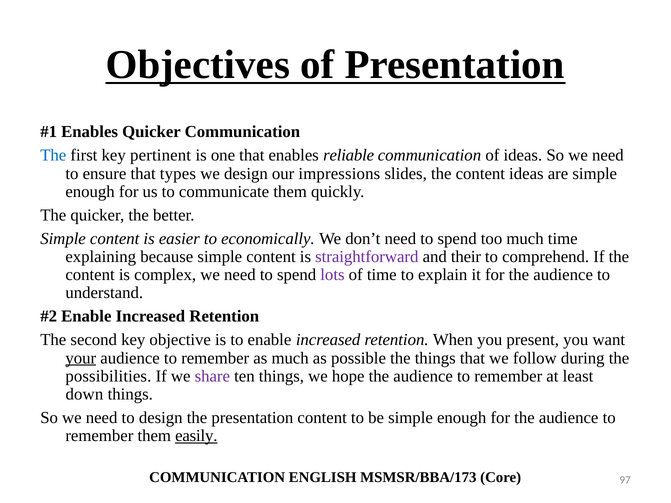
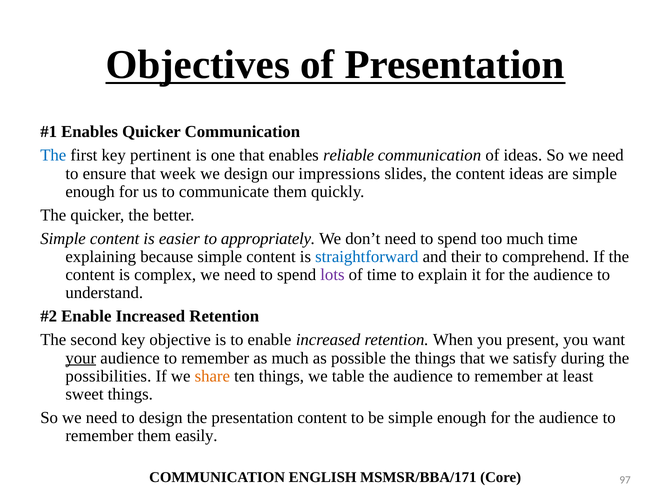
types: types -> week
economically: economically -> appropriately
straightforward colour: purple -> blue
follow: follow -> satisfy
share colour: purple -> orange
hope: hope -> table
down: down -> sweet
easily underline: present -> none
MSMSR/BBA/173: MSMSR/BBA/173 -> MSMSR/BBA/171
